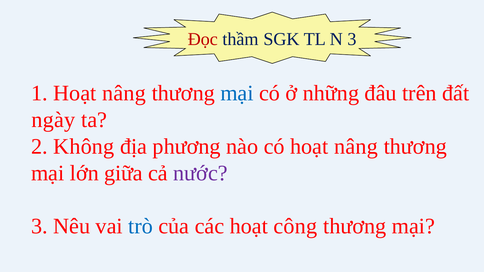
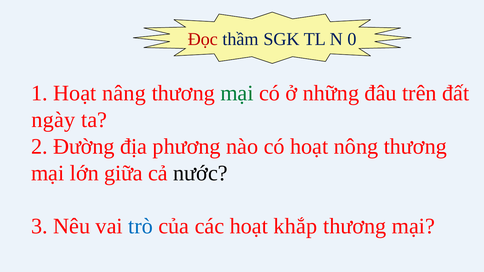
N 3: 3 -> 0
mại at (237, 93) colour: blue -> green
Không: Không -> Đường
có hoạt nâng: nâng -> nông
nước colour: purple -> black
công: công -> khắp
